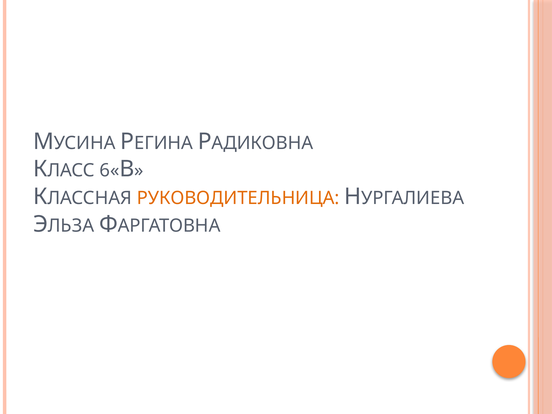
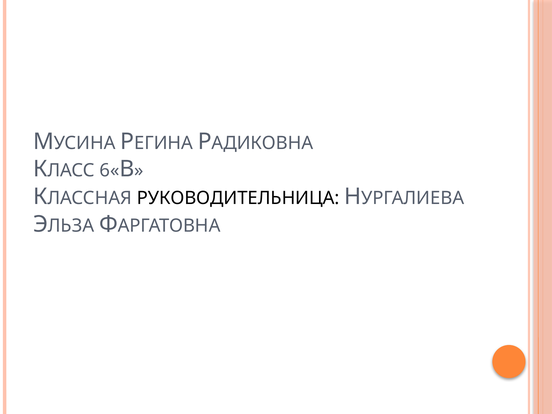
РУКОВОДИТЕЛЬНИЦА colour: orange -> black
